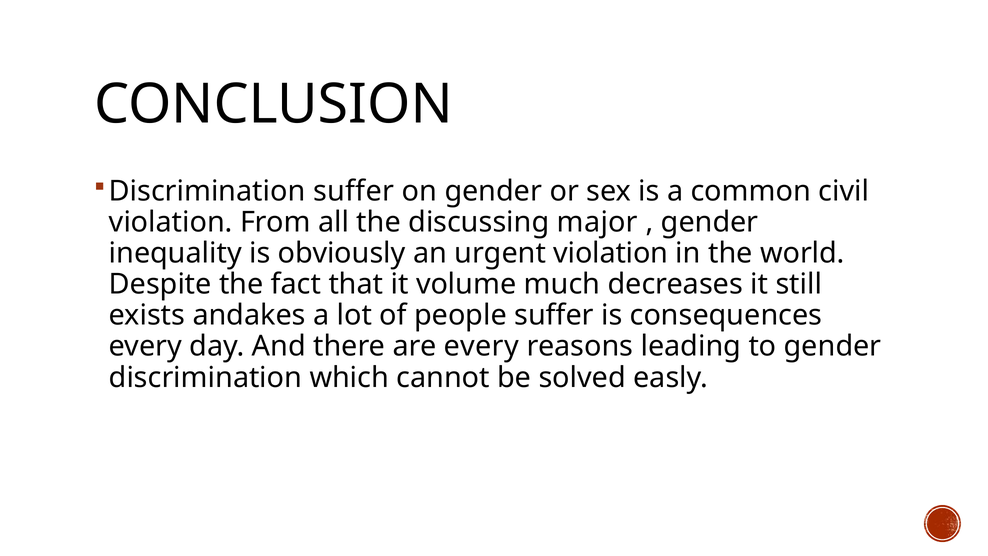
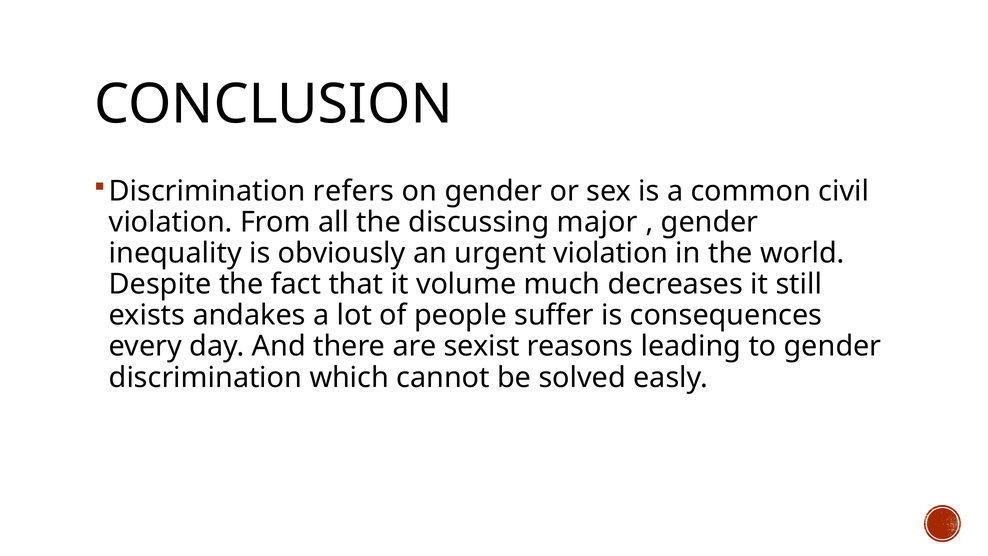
Discrimination suffer: suffer -> refers
are every: every -> sexist
